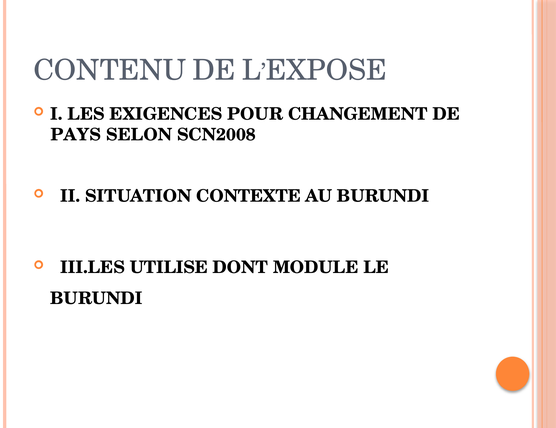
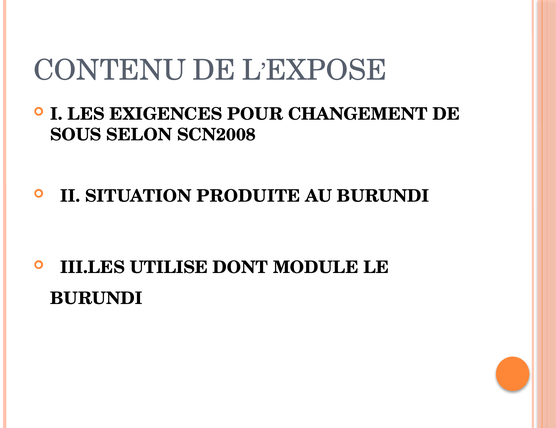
PAYS: PAYS -> SOUS
CONTEXTE: CONTEXTE -> PRODUITE
